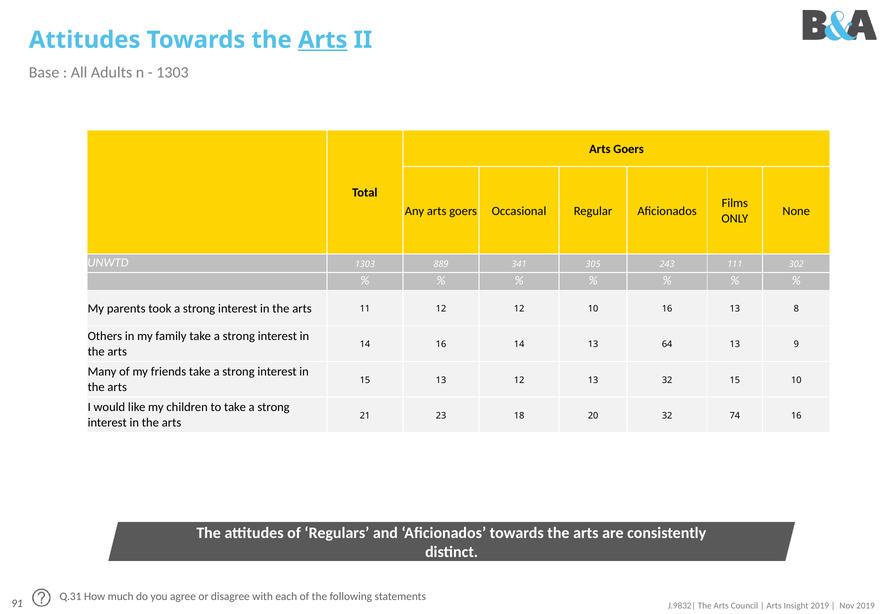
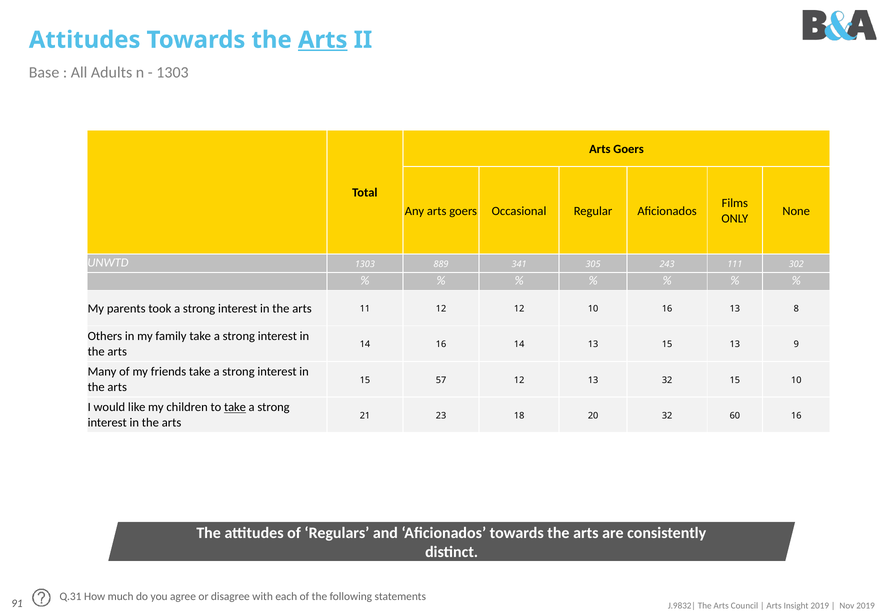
13 64: 64 -> 15
15 13: 13 -> 57
take at (235, 408) underline: none -> present
74: 74 -> 60
